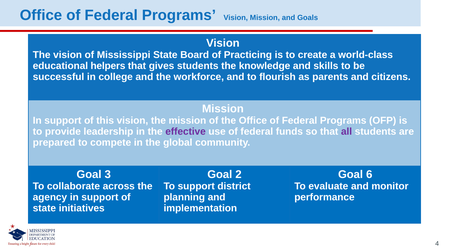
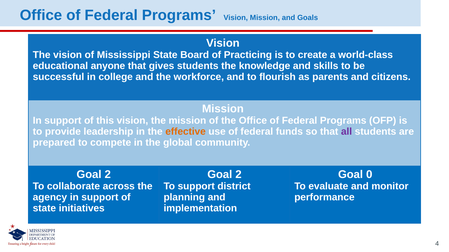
helpers: helpers -> anyone
effective colour: purple -> orange
3 at (108, 175): 3 -> 2
6: 6 -> 0
